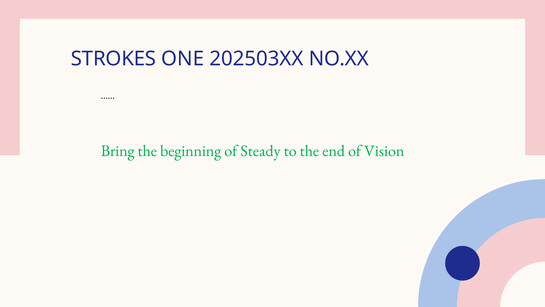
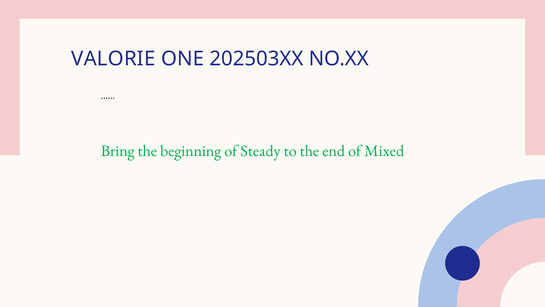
STROKES: STROKES -> VALORIE
Vision: Vision -> Mixed
